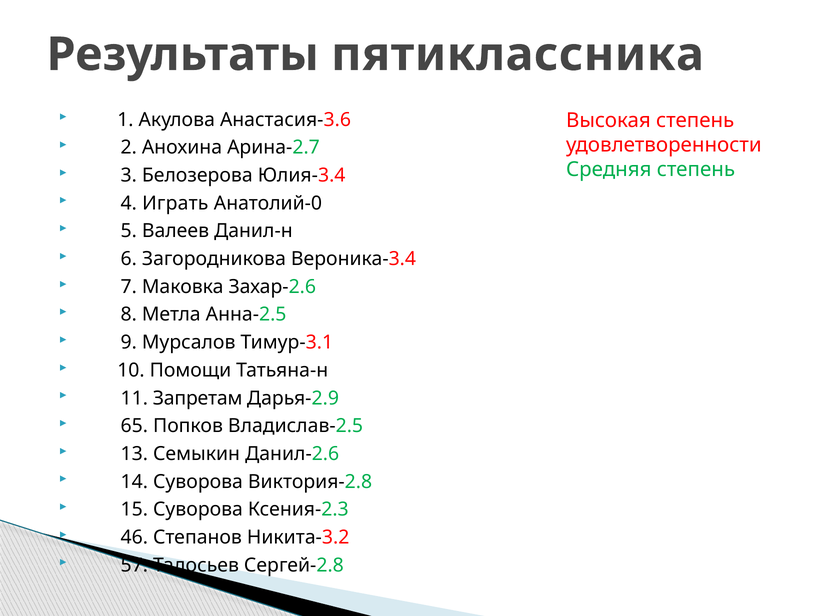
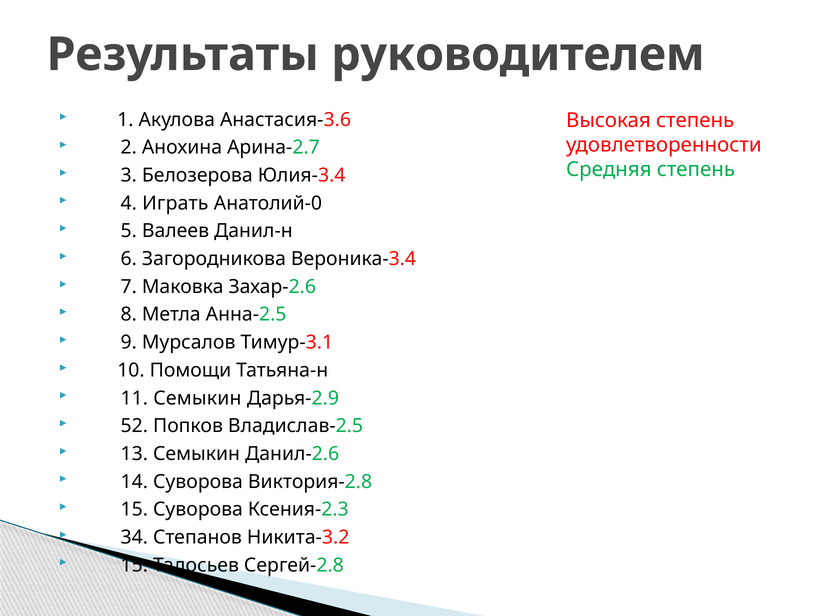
пятиклассника: пятиклассника -> руководителем
11 Запретам: Запретам -> Семыкин
65: 65 -> 52
46: 46 -> 34
57 at (134, 565): 57 -> 15
